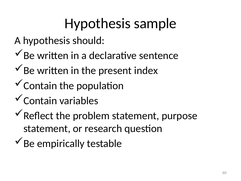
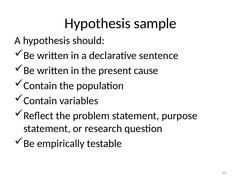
index: index -> cause
